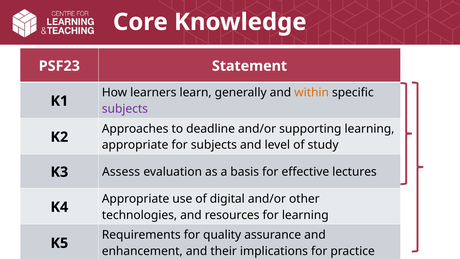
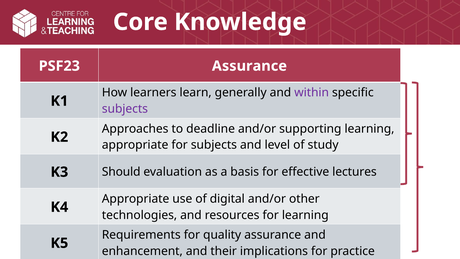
PSF23 Statement: Statement -> Assurance
within colour: orange -> purple
Assess: Assess -> Should
